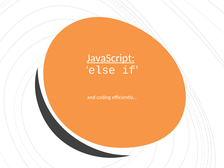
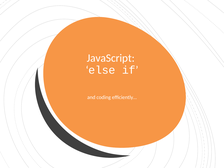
JavaScript underline: present -> none
